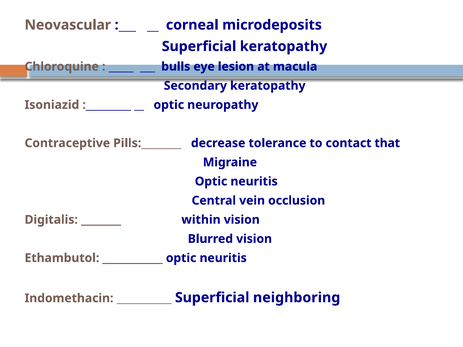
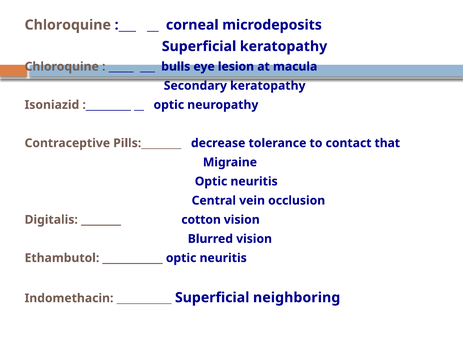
Neovascular at (68, 25): Neovascular -> Chloroquine
within: within -> cotton
